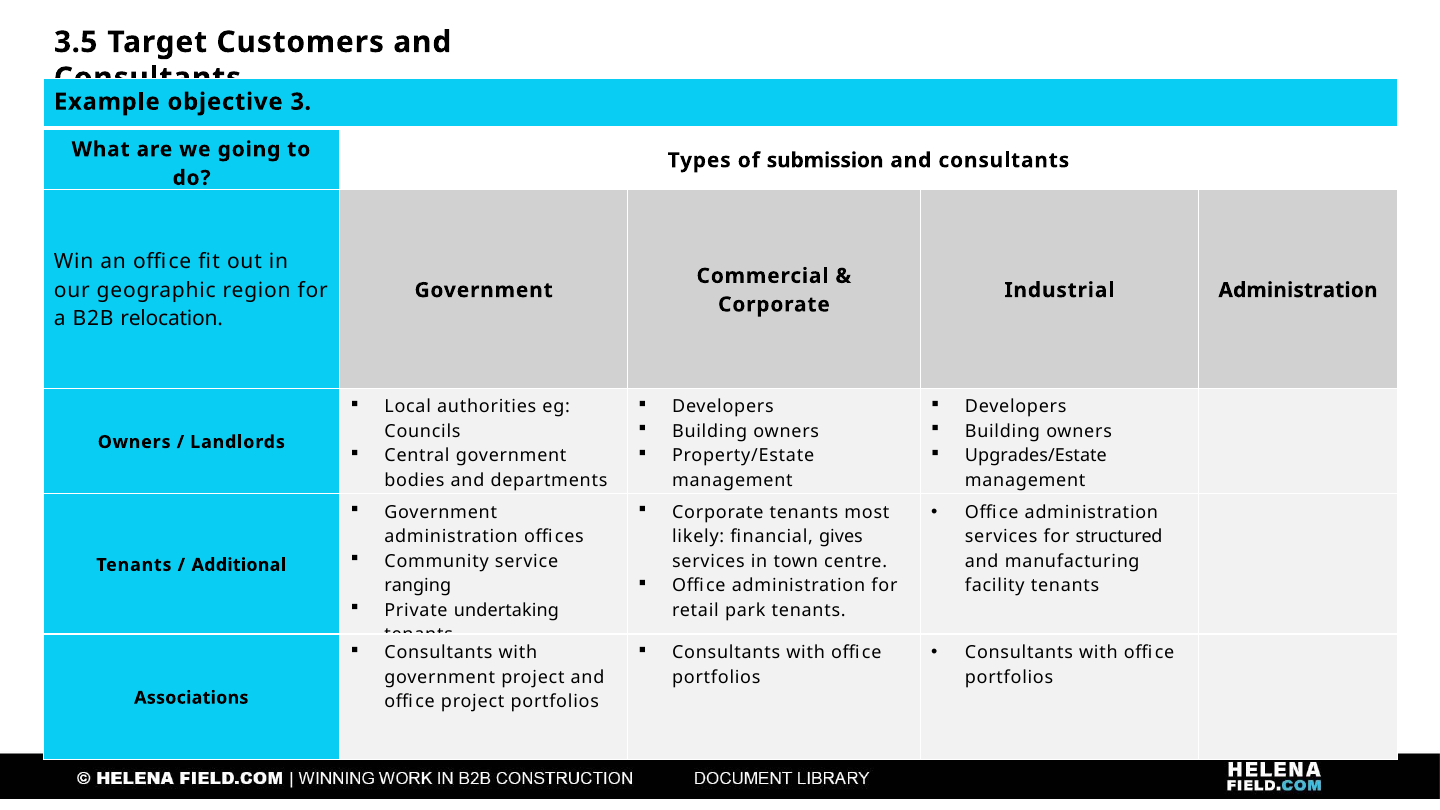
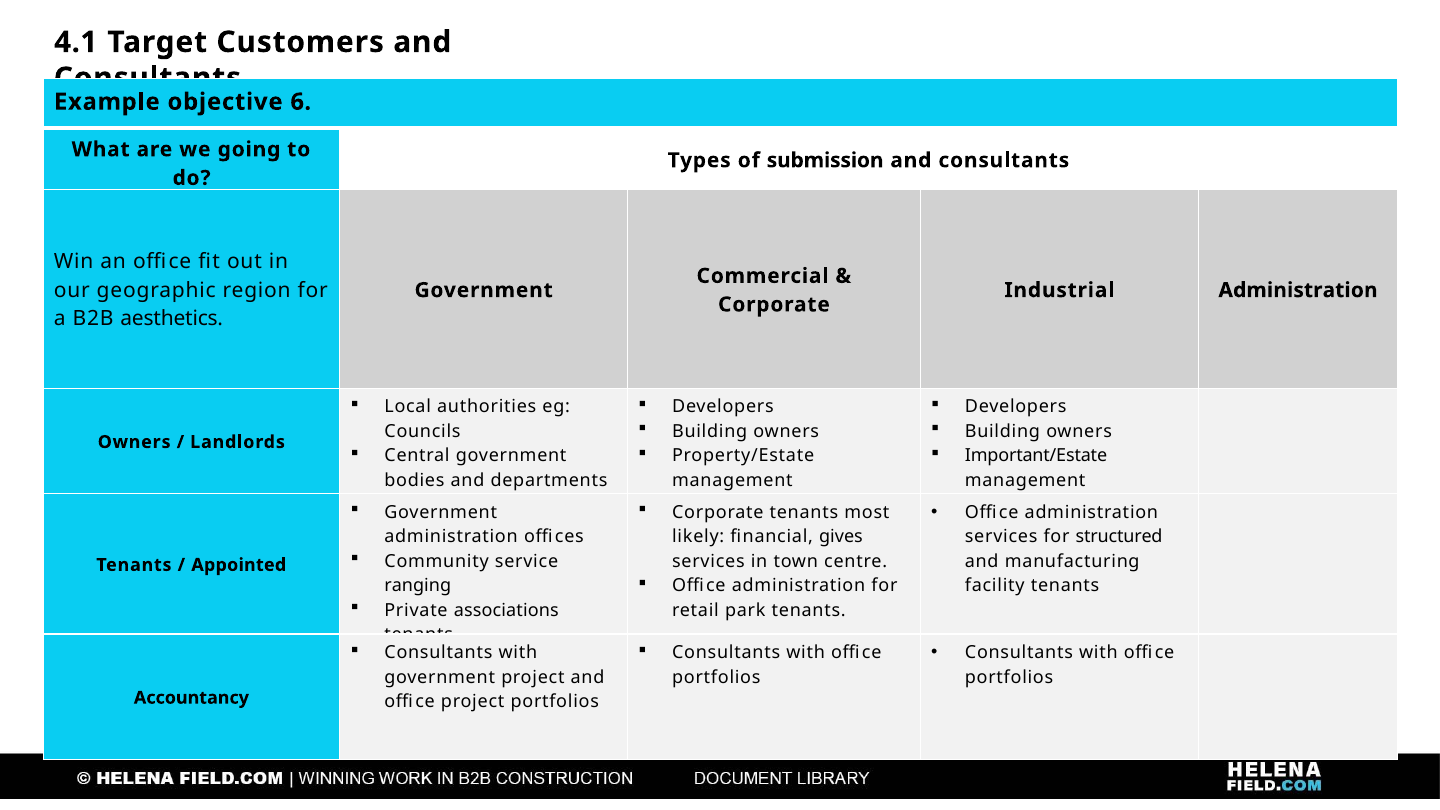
3.5: 3.5 -> 4.1
3: 3 -> 6
relocation: relocation -> aesthetics
Upgrades/Estate: Upgrades/Estate -> Important/Estate
Additional: Additional -> Appointed
undertaking: undertaking -> associations
Associations: Associations -> Accountancy
